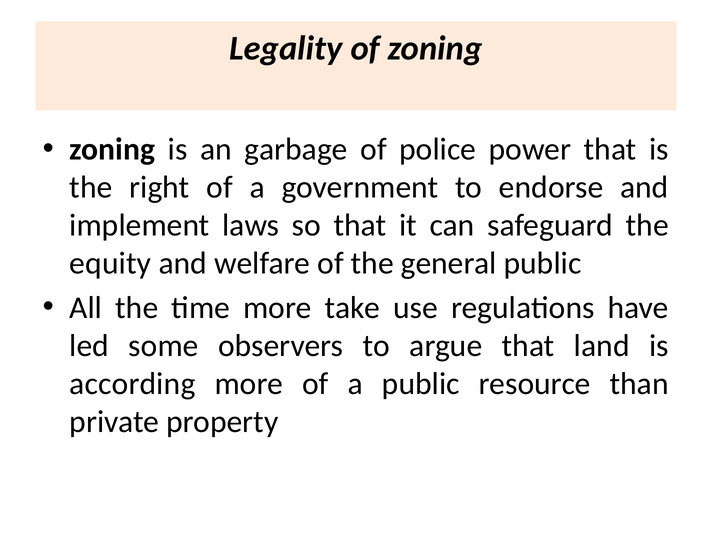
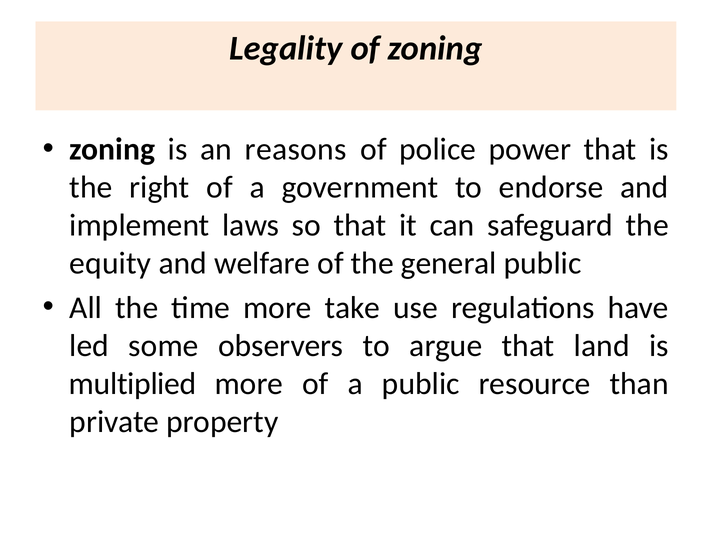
garbage: garbage -> reasons
according: according -> multiplied
